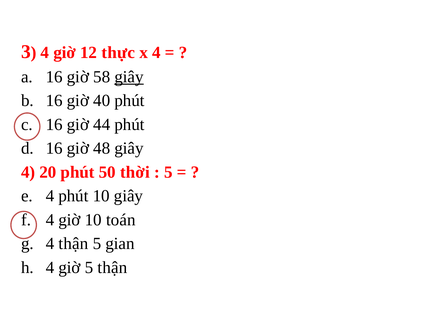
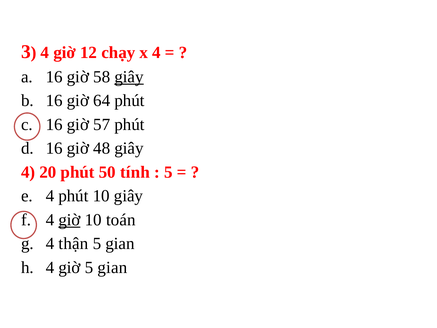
thực: thực -> chạy
40: 40 -> 64
44: 44 -> 57
thời: thời -> tính
giờ at (69, 220) underline: none -> present
giờ 5 thận: thận -> gian
